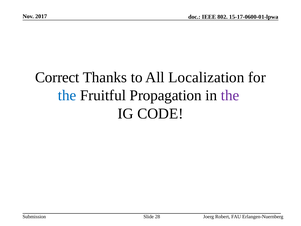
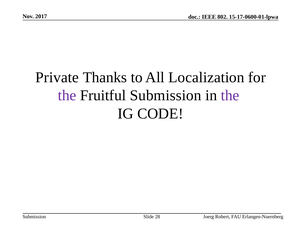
Correct: Correct -> Private
the at (67, 95) colour: blue -> purple
Fruitful Propagation: Propagation -> Submission
